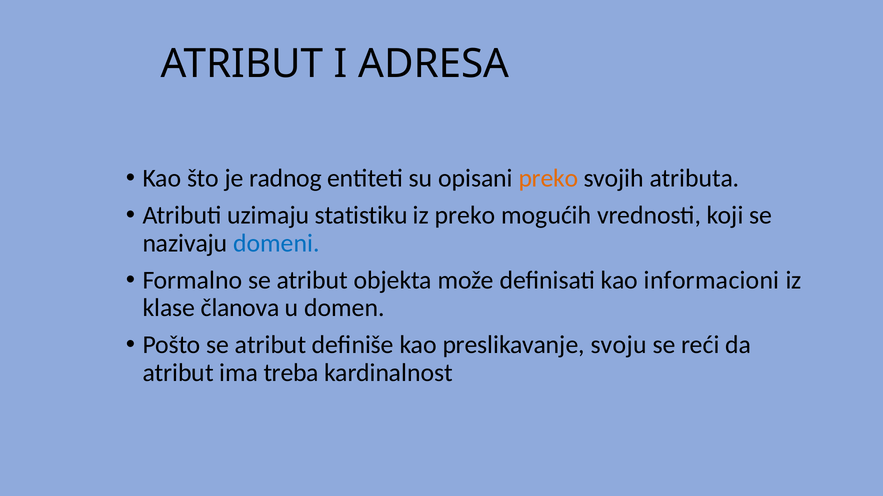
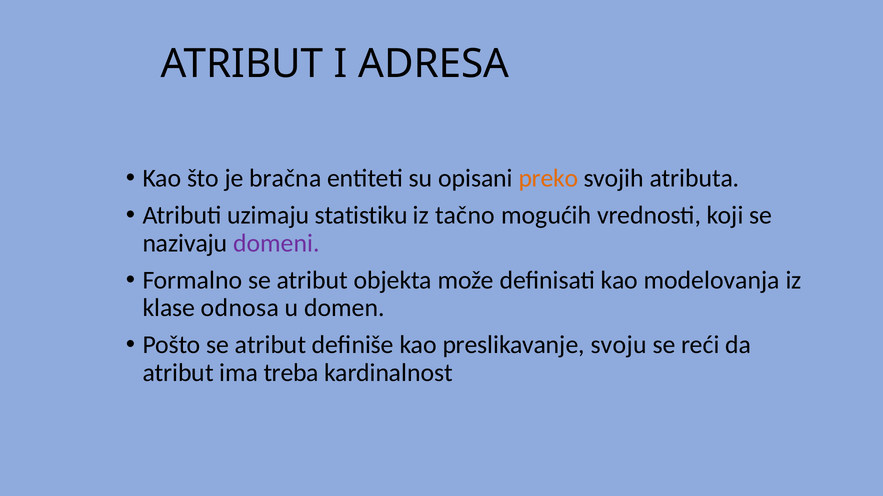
radnog: radnog -> bračna
iz preko: preko -> tačno
domeni colour: blue -> purple
informacioni: informacioni -> modelovanja
članova: članova -> odnosa
